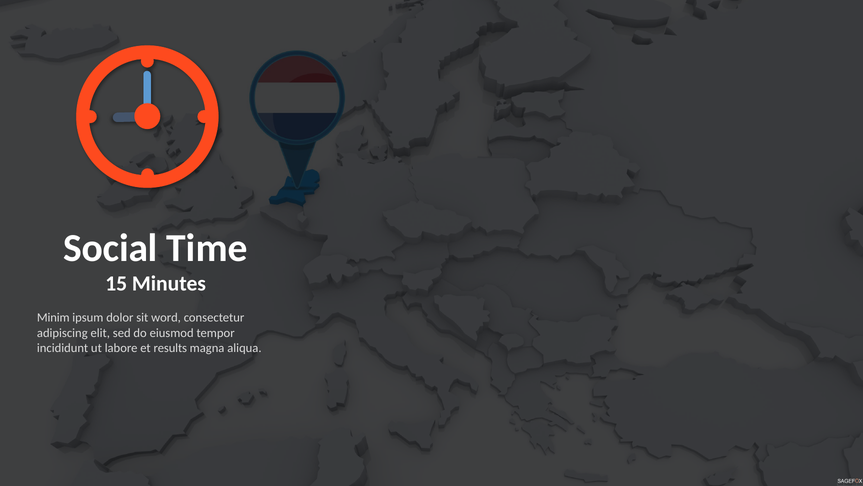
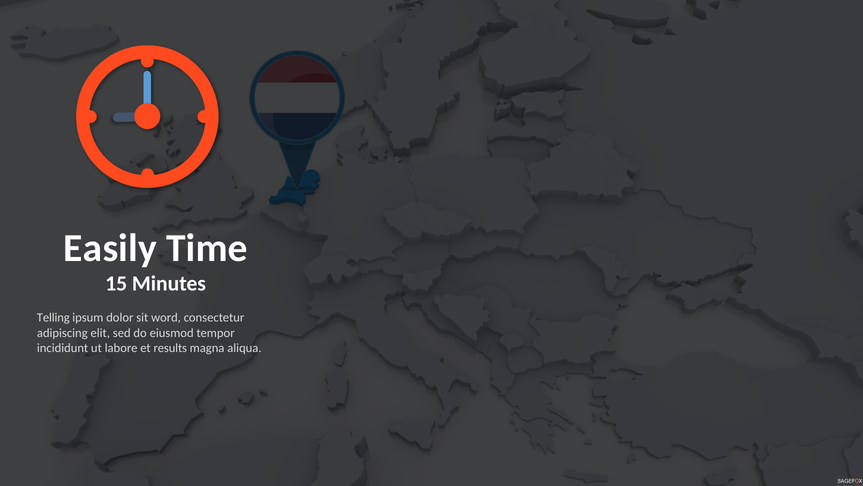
Social: Social -> Easily
Minim: Minim -> Telling
